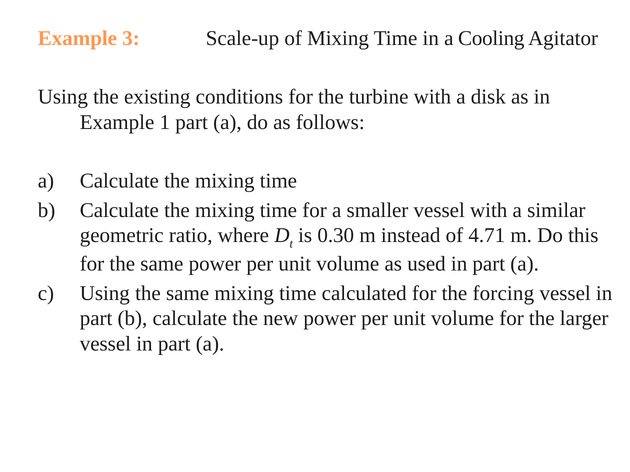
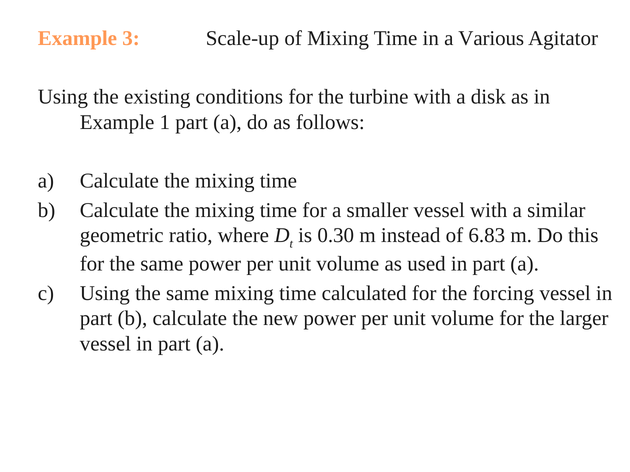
Cooling: Cooling -> Various
4.71: 4.71 -> 6.83
